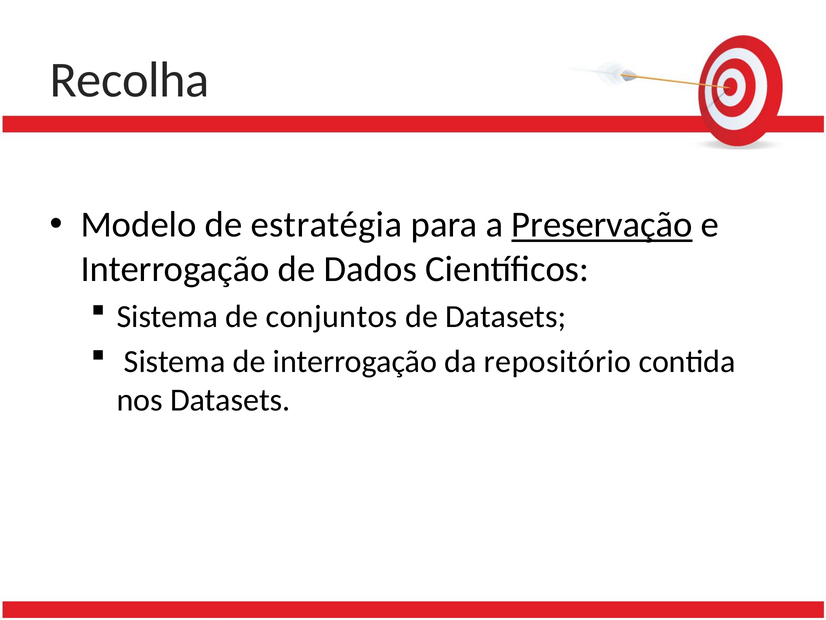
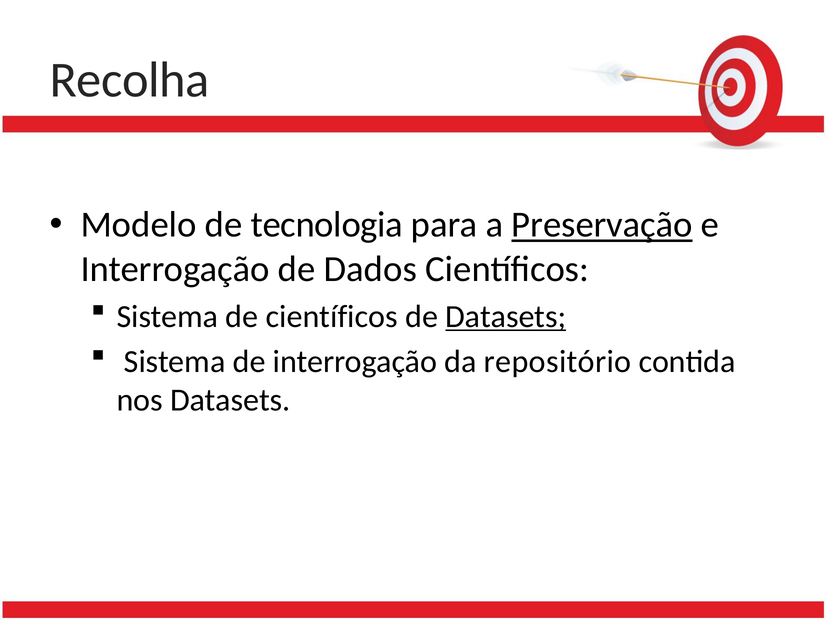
estratégia: estratégia -> tecnologia
de conjuntos: conjuntos -> científicos
Datasets at (506, 316) underline: none -> present
